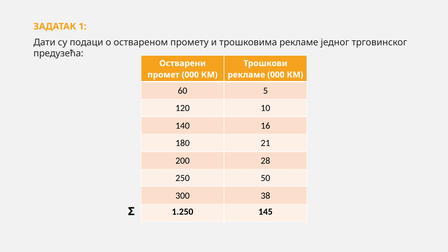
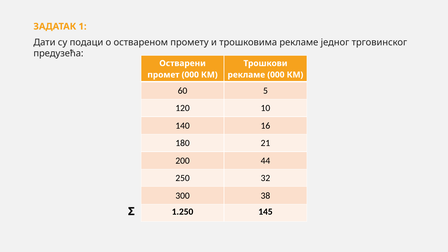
28: 28 -> 44
50: 50 -> 32
